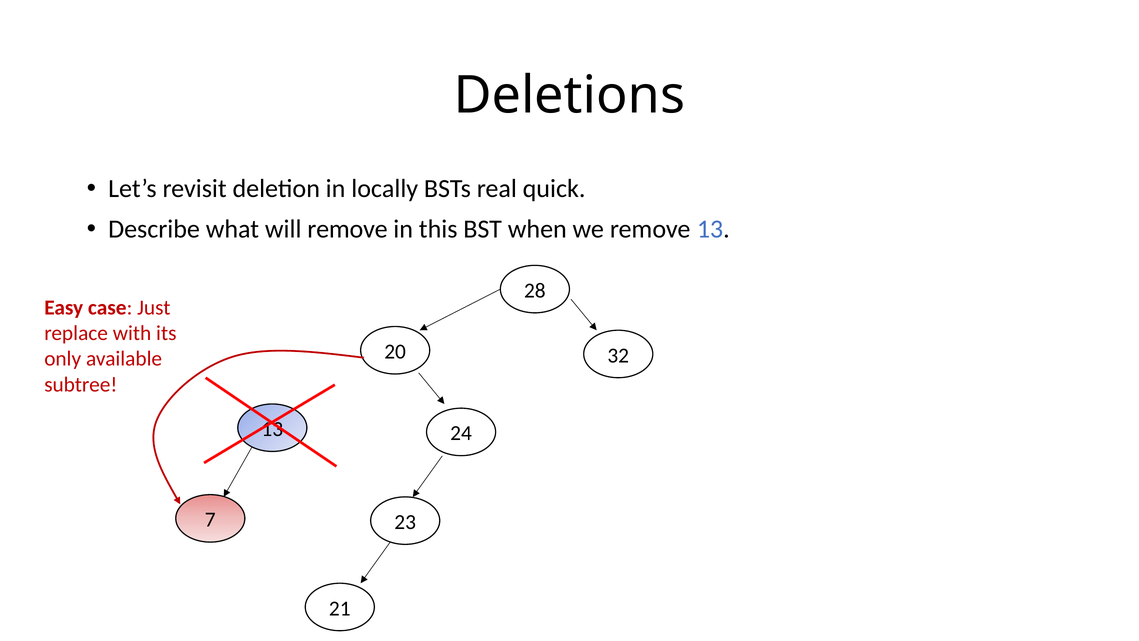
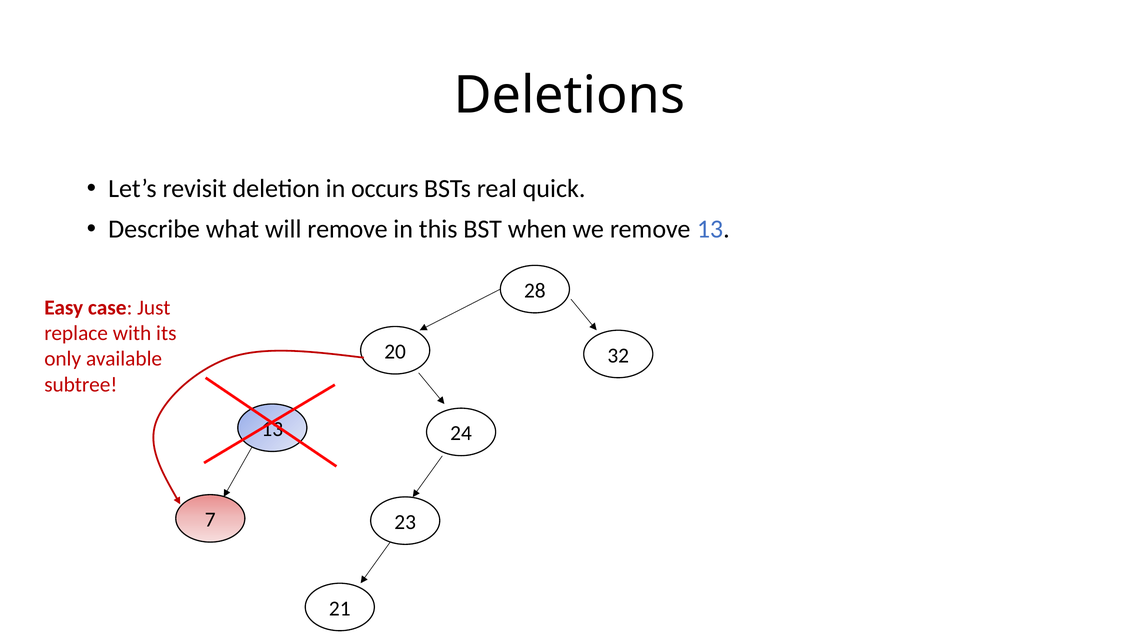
locally: locally -> occurs
